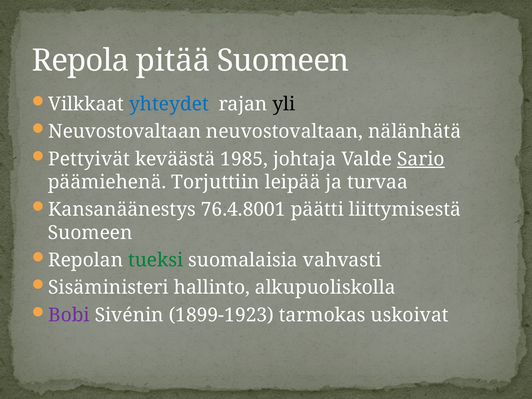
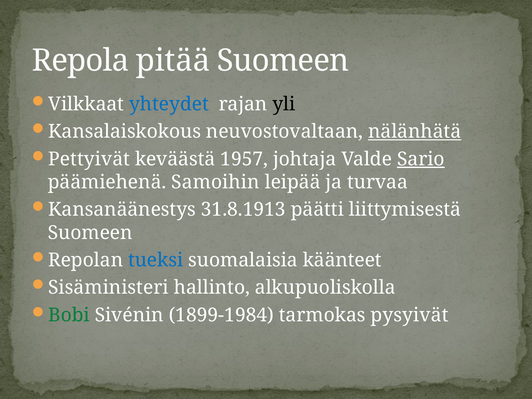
Neuvostovaltaan at (125, 132): Neuvostovaltaan -> Kansalaiskokous
nälänhätä underline: none -> present
1985: 1985 -> 1957
Torjuttiin: Torjuttiin -> Samoihin
76.4.8001: 76.4.8001 -> 31.8.1913
tueksi colour: green -> blue
vahvasti: vahvasti -> käänteet
Bobi colour: purple -> green
1899-1923: 1899-1923 -> 1899-1984
uskoivat: uskoivat -> pysyivät
